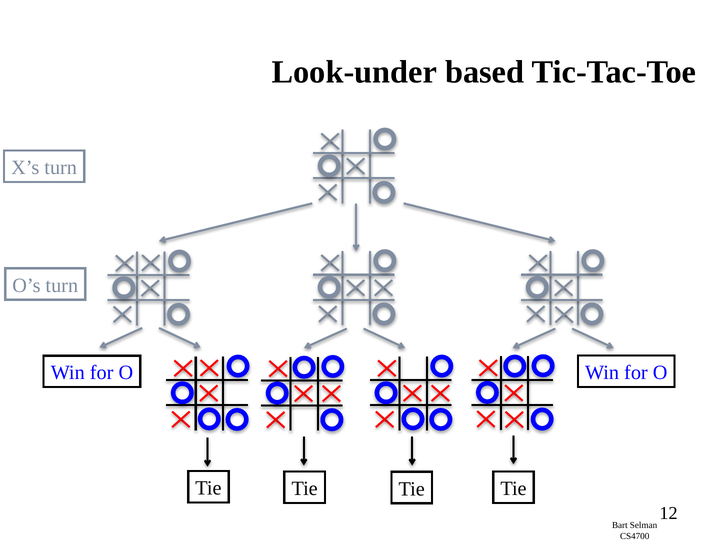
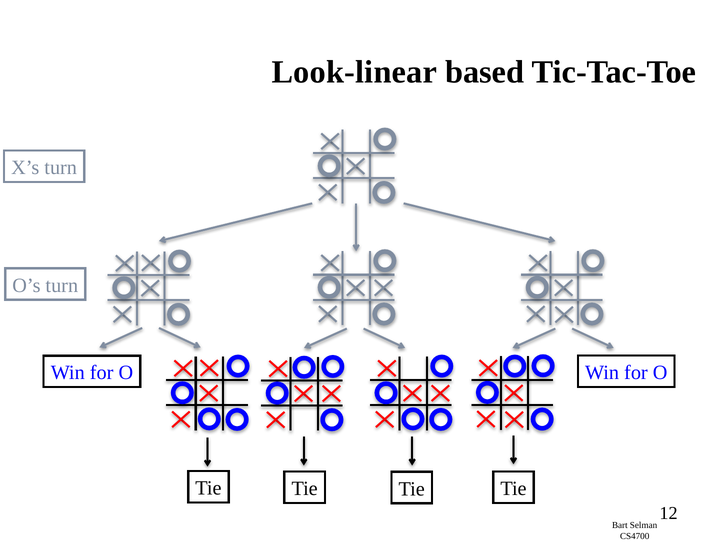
Look-under: Look-under -> Look-linear
